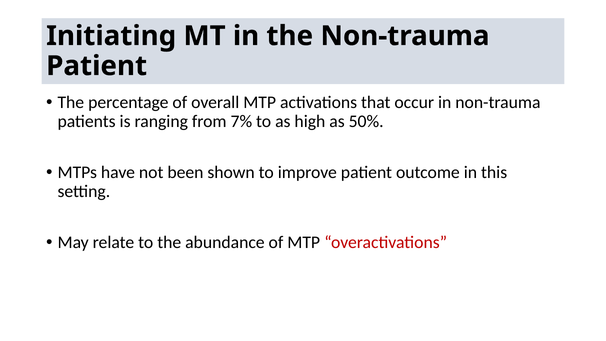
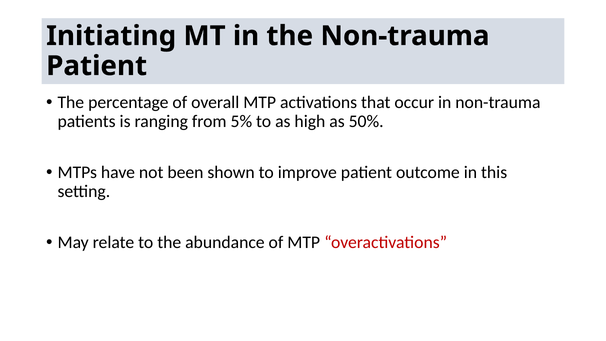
7%: 7% -> 5%
